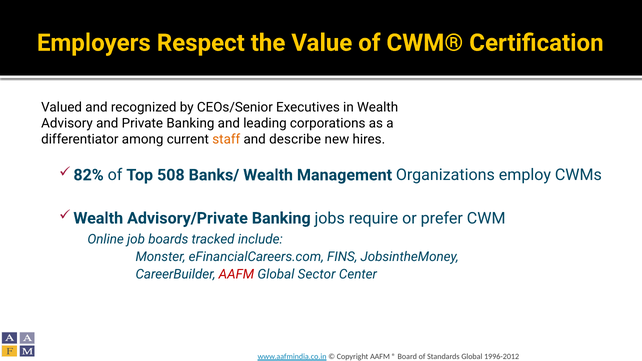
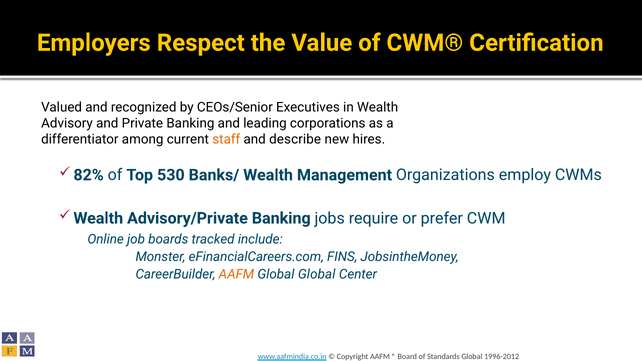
508: 508 -> 530
AAFM at (236, 274) colour: red -> orange
Global Sector: Sector -> Global
